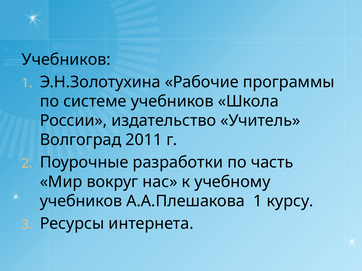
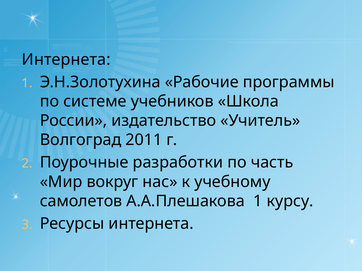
Учебников at (66, 60): Учебников -> Интернета
учебников at (81, 201): учебников -> самолетов
